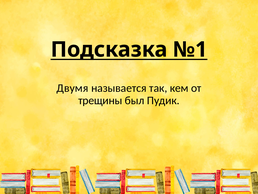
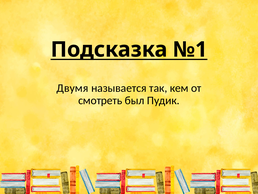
трещины: трещины -> смотреть
